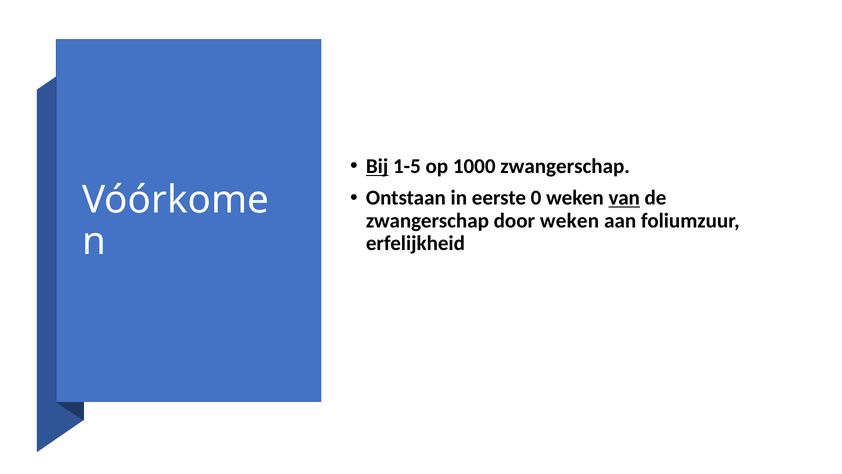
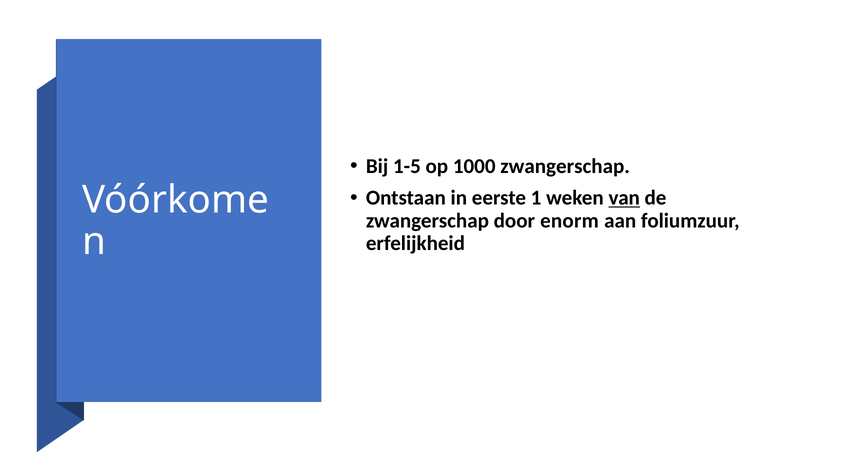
Bij underline: present -> none
0: 0 -> 1
door weken: weken -> enorm
